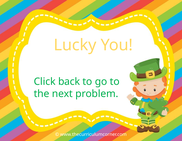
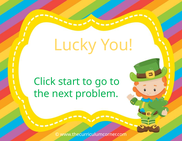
back: back -> start
